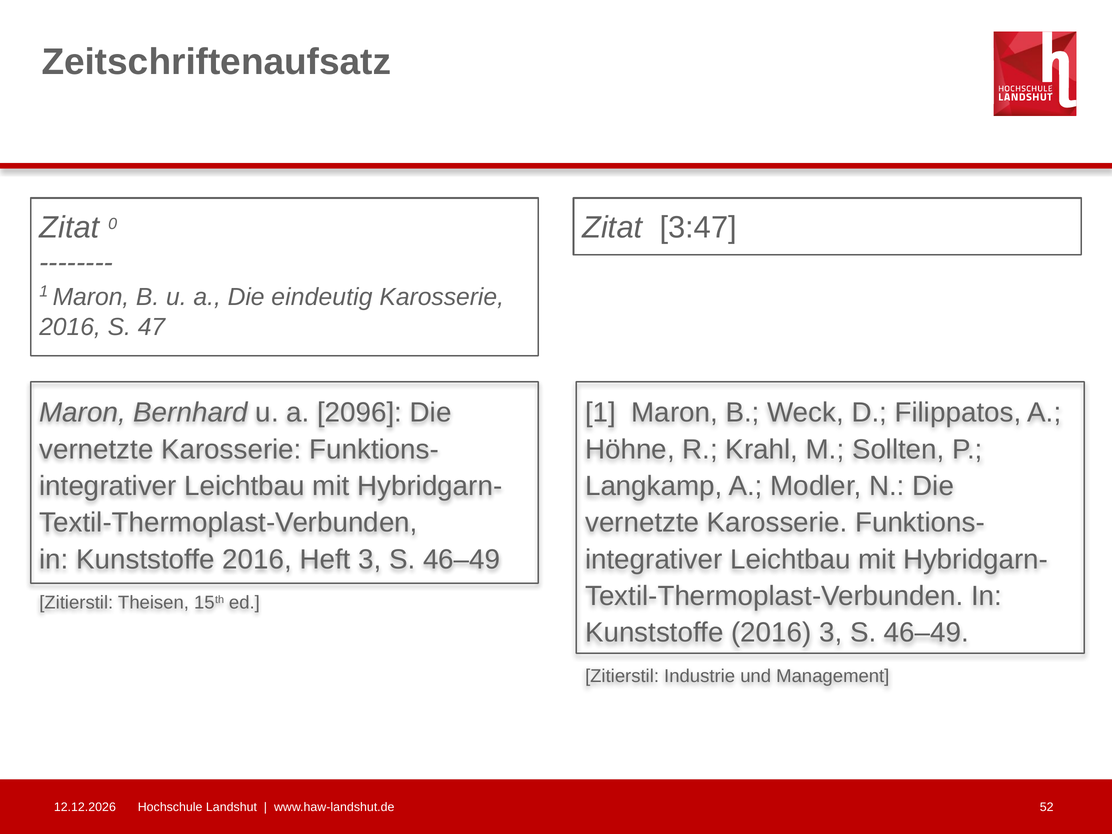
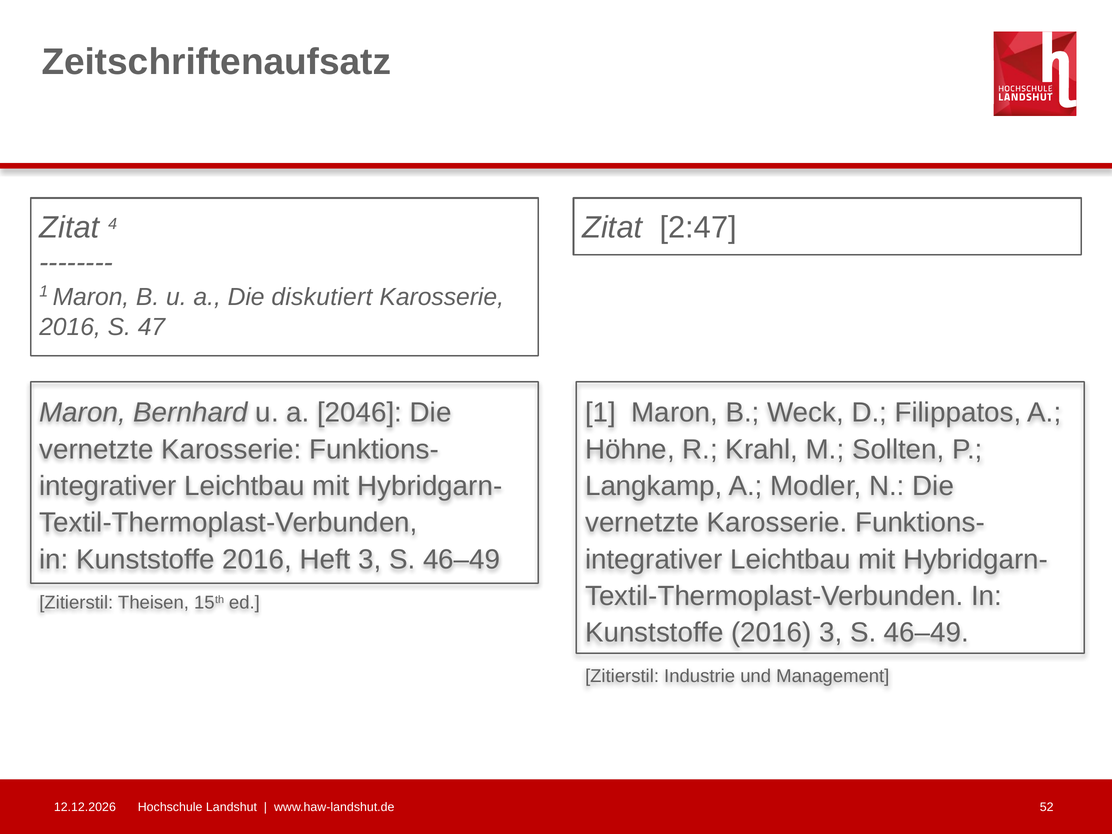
0: 0 -> 4
3:47: 3:47 -> 2:47
eindeutig: eindeutig -> diskutiert
2096: 2096 -> 2046
